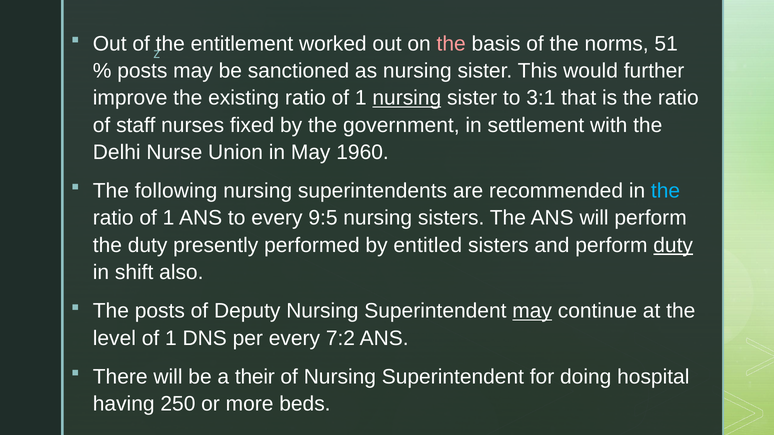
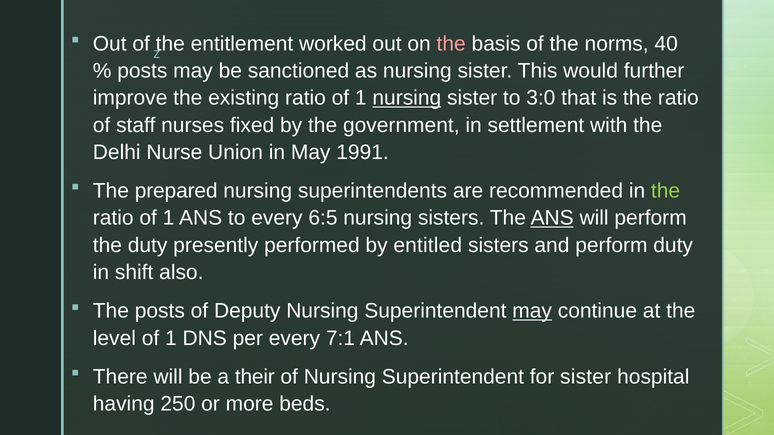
51: 51 -> 40
3:1: 3:1 -> 3:0
1960: 1960 -> 1991
following: following -> prepared
the at (666, 191) colour: light blue -> light green
9:5: 9:5 -> 6:5
ANS at (552, 218) underline: none -> present
duty at (673, 245) underline: present -> none
7:2: 7:2 -> 7:1
for doing: doing -> sister
